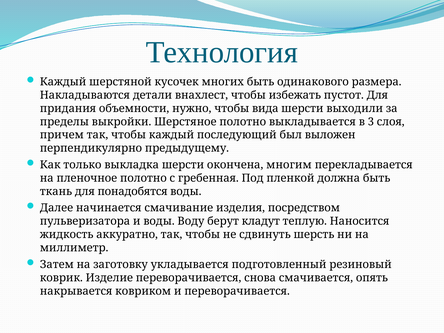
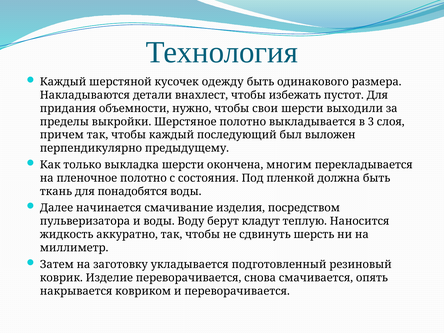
многих: многих -> одежду
вида: вида -> свои
гребенная: гребенная -> состояния
